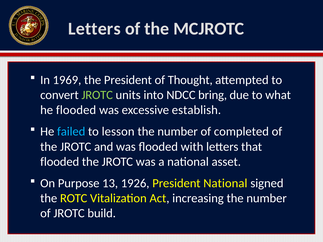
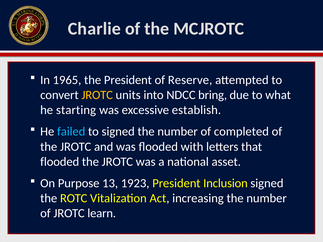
Letters at (94, 29): Letters -> Charlie
1969: 1969 -> 1965
Thought: Thought -> Reserve
JROTC at (97, 95) colour: light green -> yellow
he flooded: flooded -> starting
to lesson: lesson -> signed
1926: 1926 -> 1923
President National: National -> Inclusion
build: build -> learn
